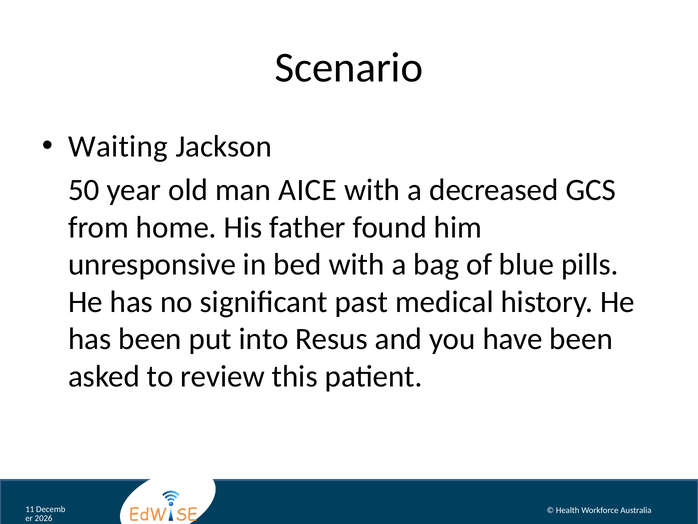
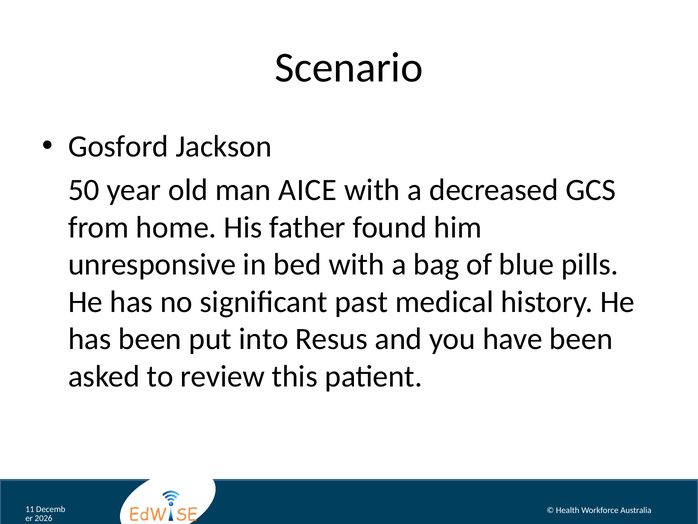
Waiting: Waiting -> Gosford
